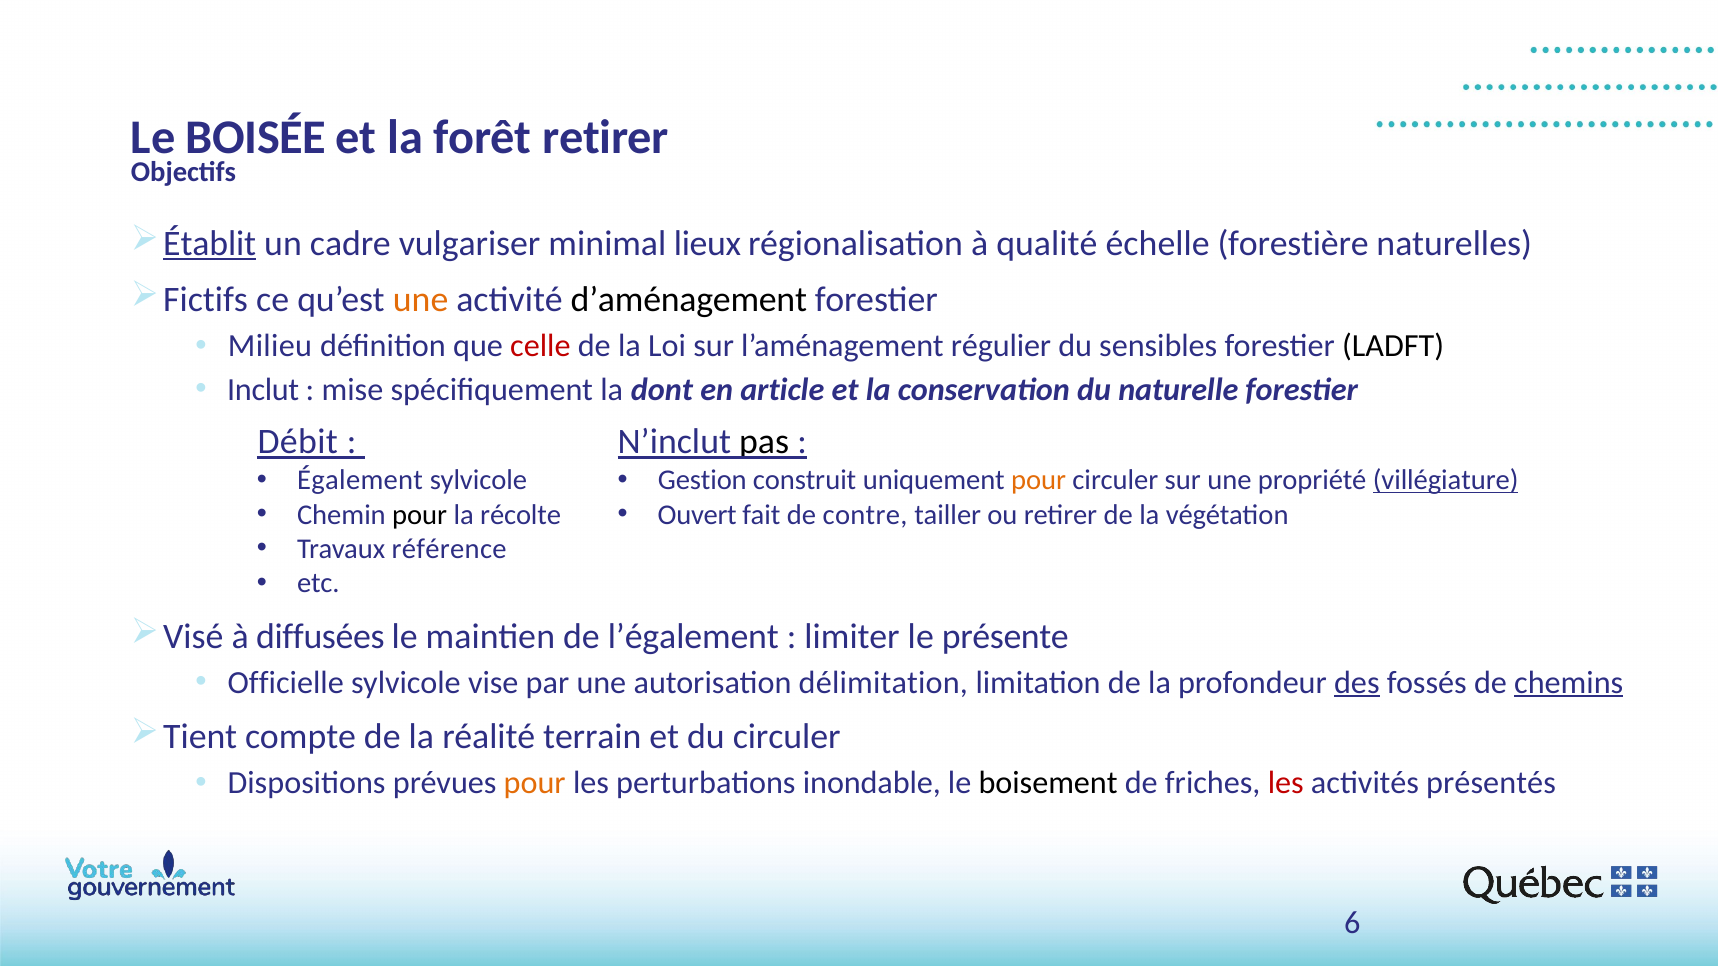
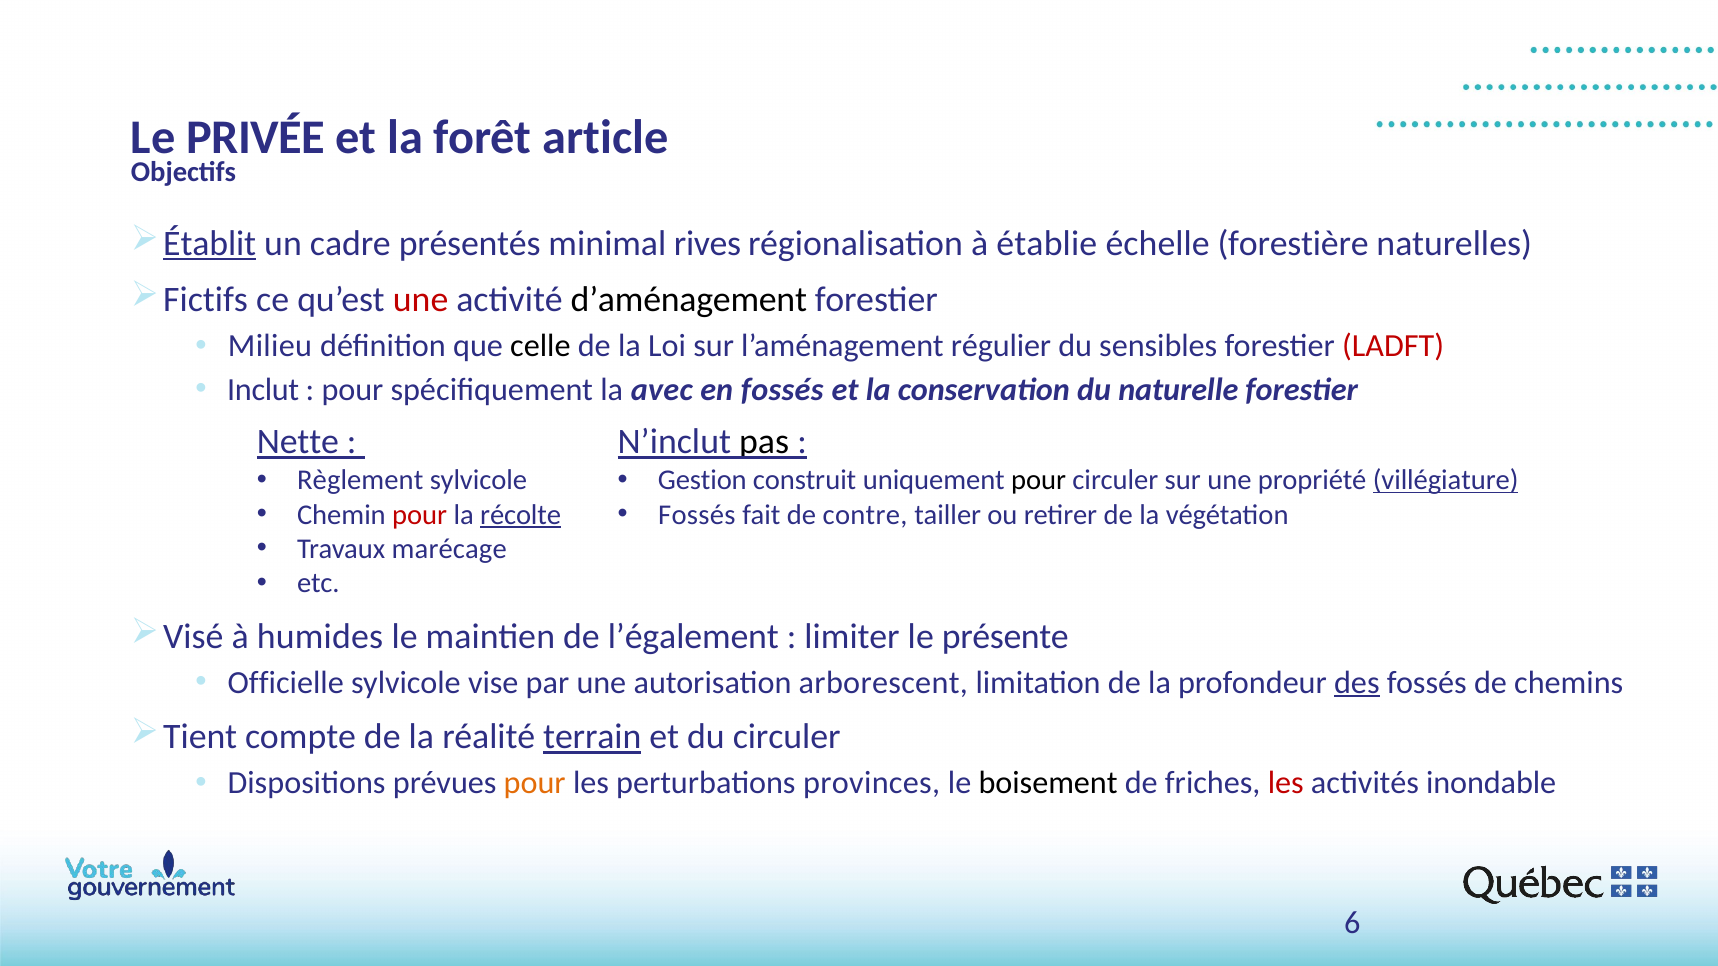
BOISÉE: BOISÉE -> PRIVÉE
forêt retirer: retirer -> article
vulgariser: vulgariser -> présentés
lieux: lieux -> rives
qualité: qualité -> établie
une at (421, 300) colour: orange -> red
celle colour: red -> black
LADFT colour: black -> red
mise at (352, 390): mise -> pour
dont: dont -> avec
en article: article -> fossés
Débit: Débit -> Nette
Également: Également -> Règlement
pour at (1039, 480) colour: orange -> black
pour at (420, 515) colour: black -> red
récolte underline: none -> present
Ouvert at (697, 515): Ouvert -> Fossés
référence: référence -> marécage
diffusées: diffusées -> humides
délimitation: délimitation -> arborescent
chemins underline: present -> none
terrain underline: none -> present
inondable: inondable -> provinces
présentés: présentés -> inondable
